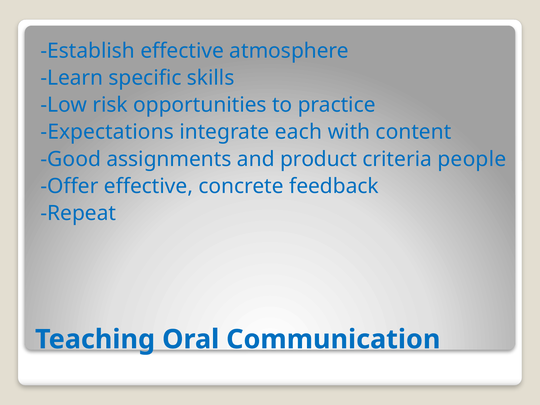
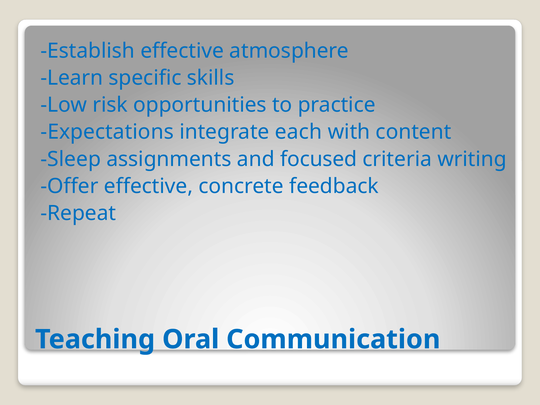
Good: Good -> Sleep
product: product -> focused
people: people -> writing
